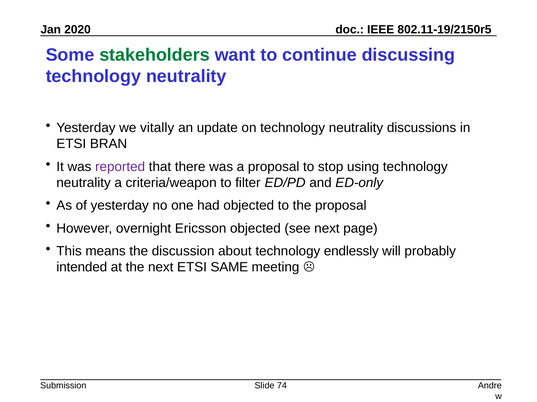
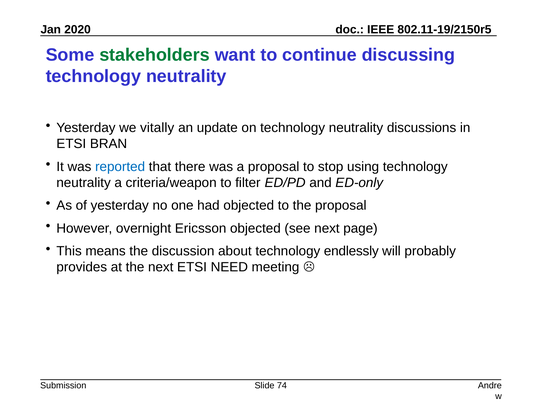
reported colour: purple -> blue
intended: intended -> provides
SAME: SAME -> NEED
